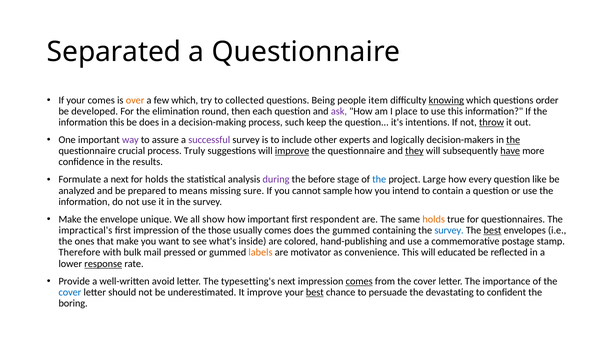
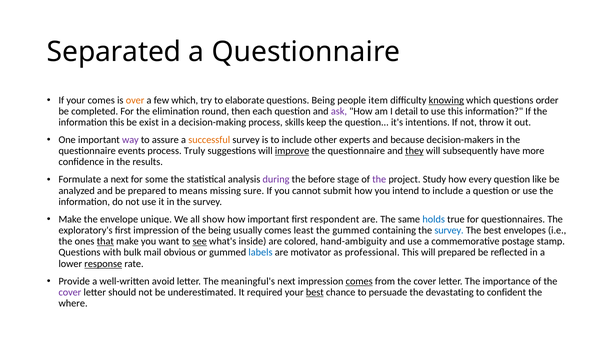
collected: collected -> elaborate
developed: developed -> completed
place: place -> detail
be does: does -> exist
such: such -> skills
throw underline: present -> none
successful colour: purple -> orange
logically: logically -> because
the at (513, 140) underline: present -> none
crucial: crucial -> events
have underline: present -> none
for holds: holds -> some
the at (379, 179) colour: blue -> purple
Large: Large -> Study
sample: sample -> submit
intend to contain: contain -> include
holds at (434, 219) colour: orange -> blue
impractical's: impractical's -> exploratory's
the those: those -> being
comes does: does -> least
best at (493, 230) underline: present -> none
that underline: none -> present
see underline: none -> present
hand-publishing: hand-publishing -> hand-ambiguity
Therefore at (79, 252): Therefore -> Questions
pressed: pressed -> obvious
labels colour: orange -> blue
convenience: convenience -> professional
will educated: educated -> prepared
typesetting's: typesetting's -> meaningful's
cover at (70, 292) colour: blue -> purple
It improve: improve -> required
boring: boring -> where
